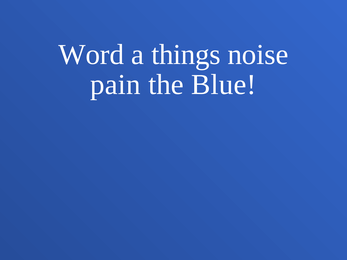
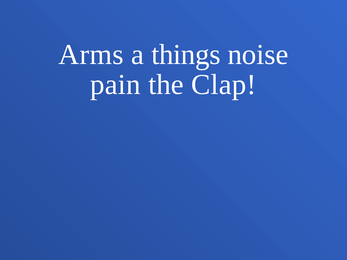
Word: Word -> Arms
Blue: Blue -> Clap
